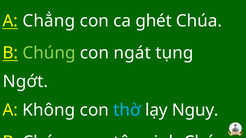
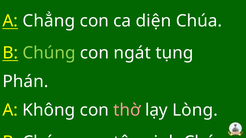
ghét: ghét -> diện
Ngớt: Ngớt -> Phán
thờ colour: light blue -> pink
Nguy: Nguy -> Lòng
